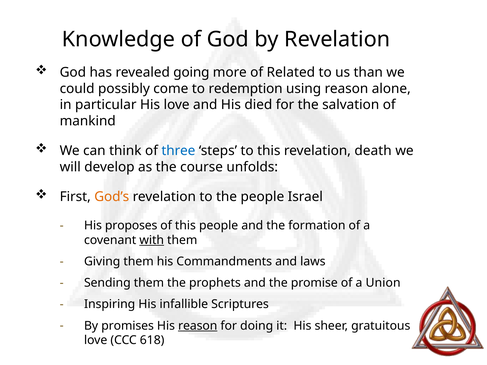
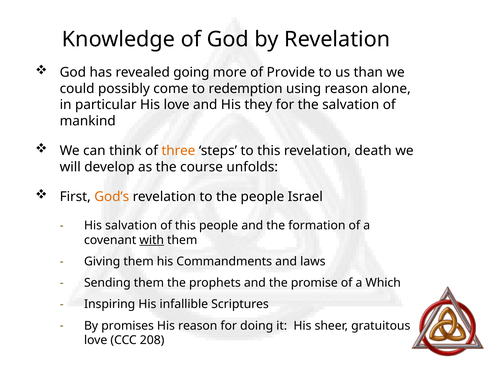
Related: Related -> Provide
died: died -> they
three colour: blue -> orange
His proposes: proposes -> salvation
Union: Union -> Which
reason at (198, 326) underline: present -> none
618: 618 -> 208
